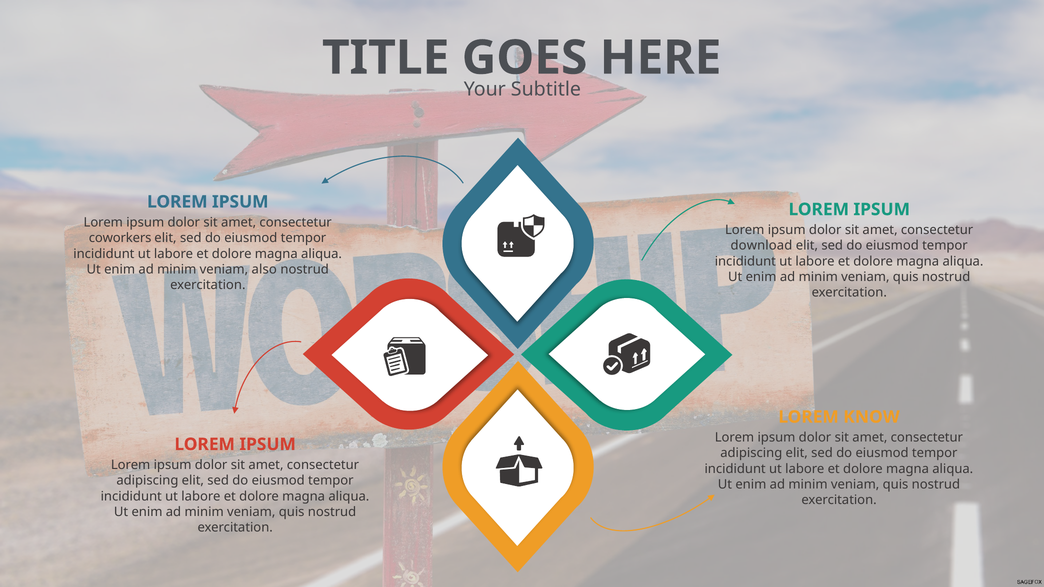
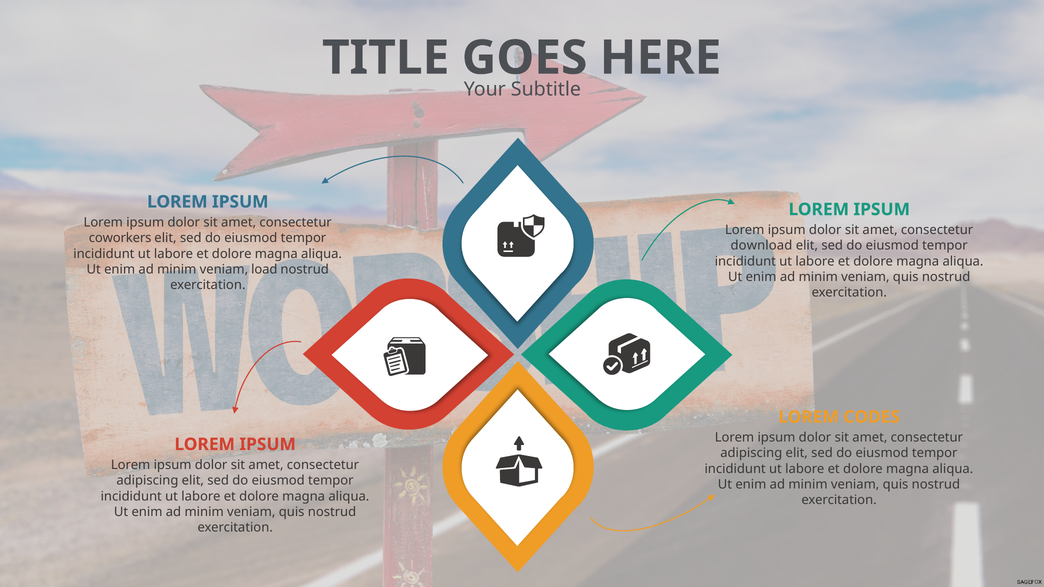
also: also -> load
KNOW: KNOW -> CODES
